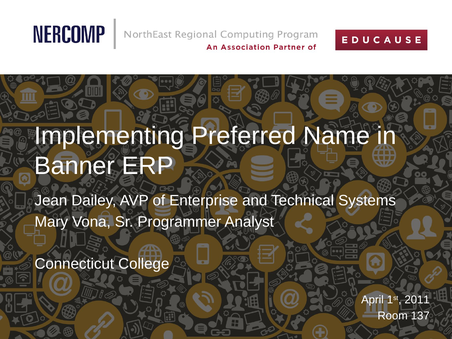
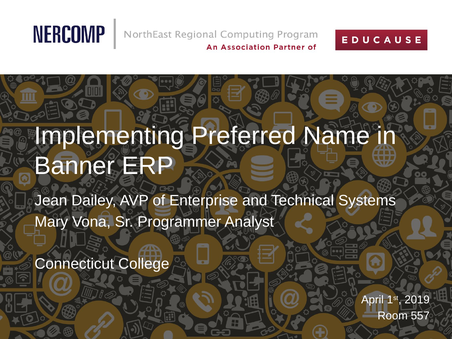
2011: 2011 -> 2019
137: 137 -> 557
